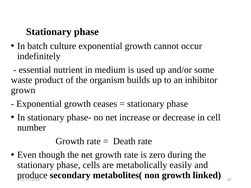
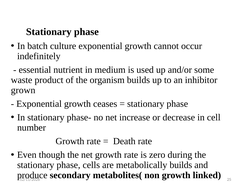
metabolically easily: easily -> builds
